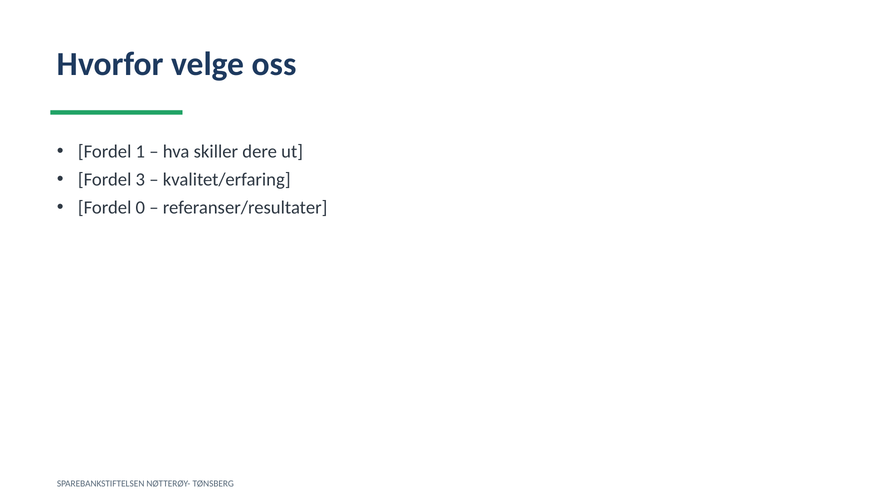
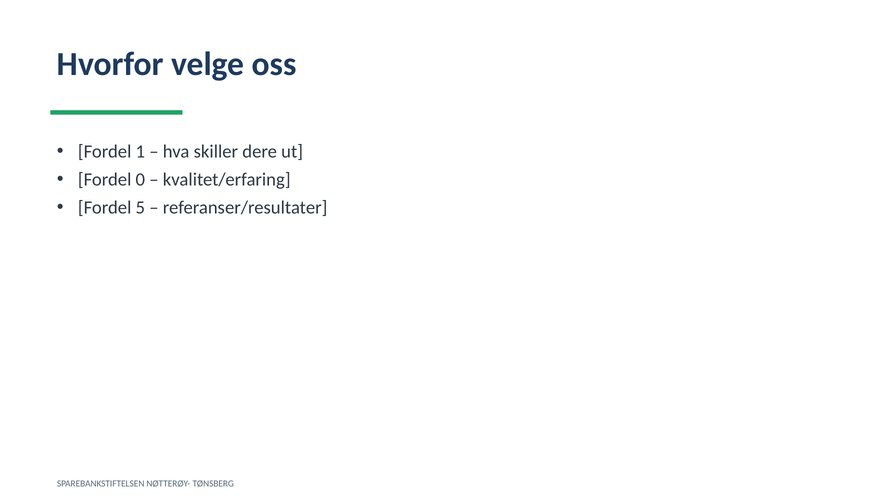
3: 3 -> 0
0: 0 -> 5
